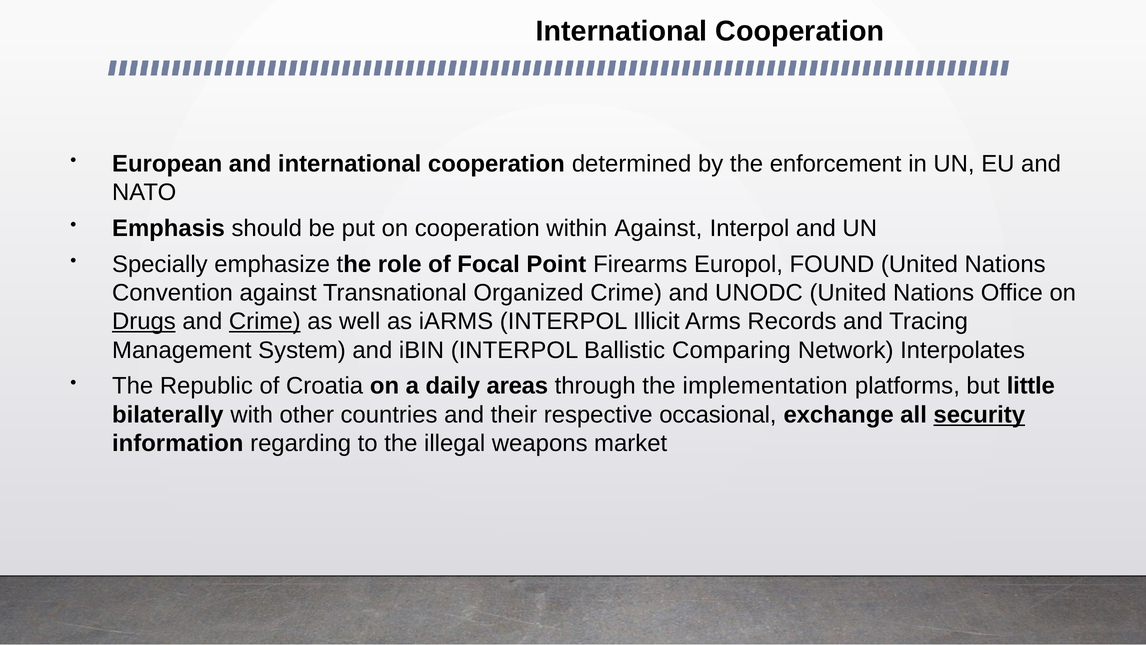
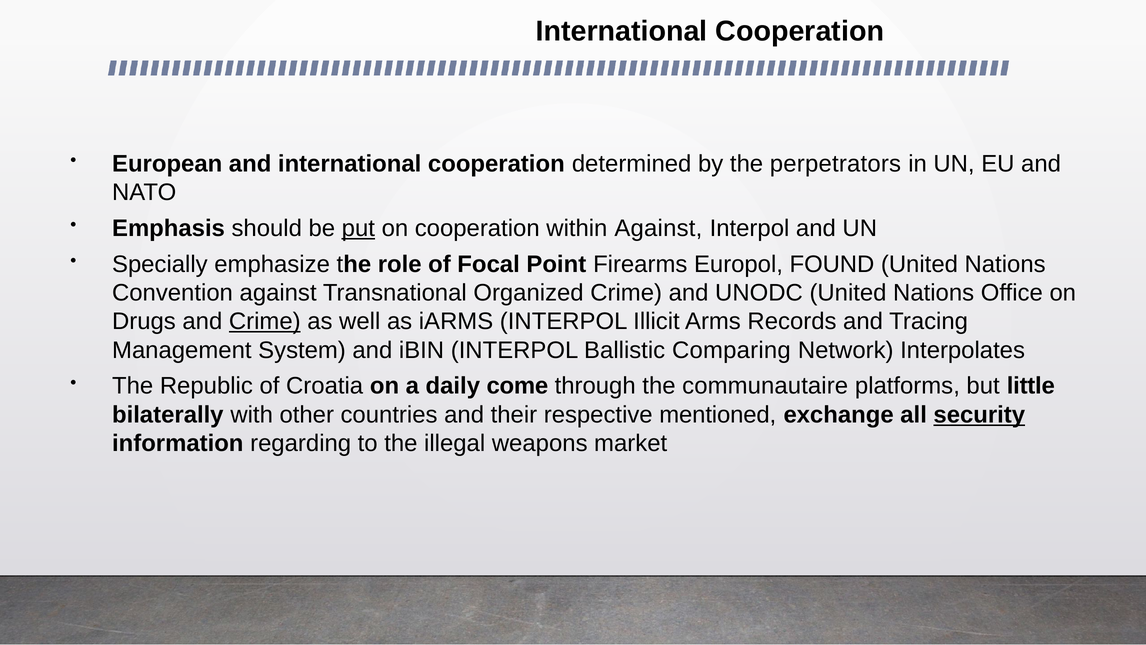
enforcement: enforcement -> perpetrators
put underline: none -> present
Drugs underline: present -> none
areas: areas -> come
implementation: implementation -> communautaire
occasional: occasional -> mentioned
